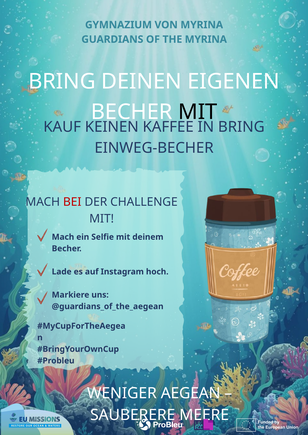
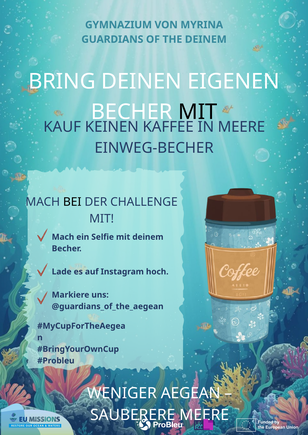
THE MYRINA: MYRINA -> DEINEM
IN BRING: BRING -> MEERE
BEI colour: red -> black
